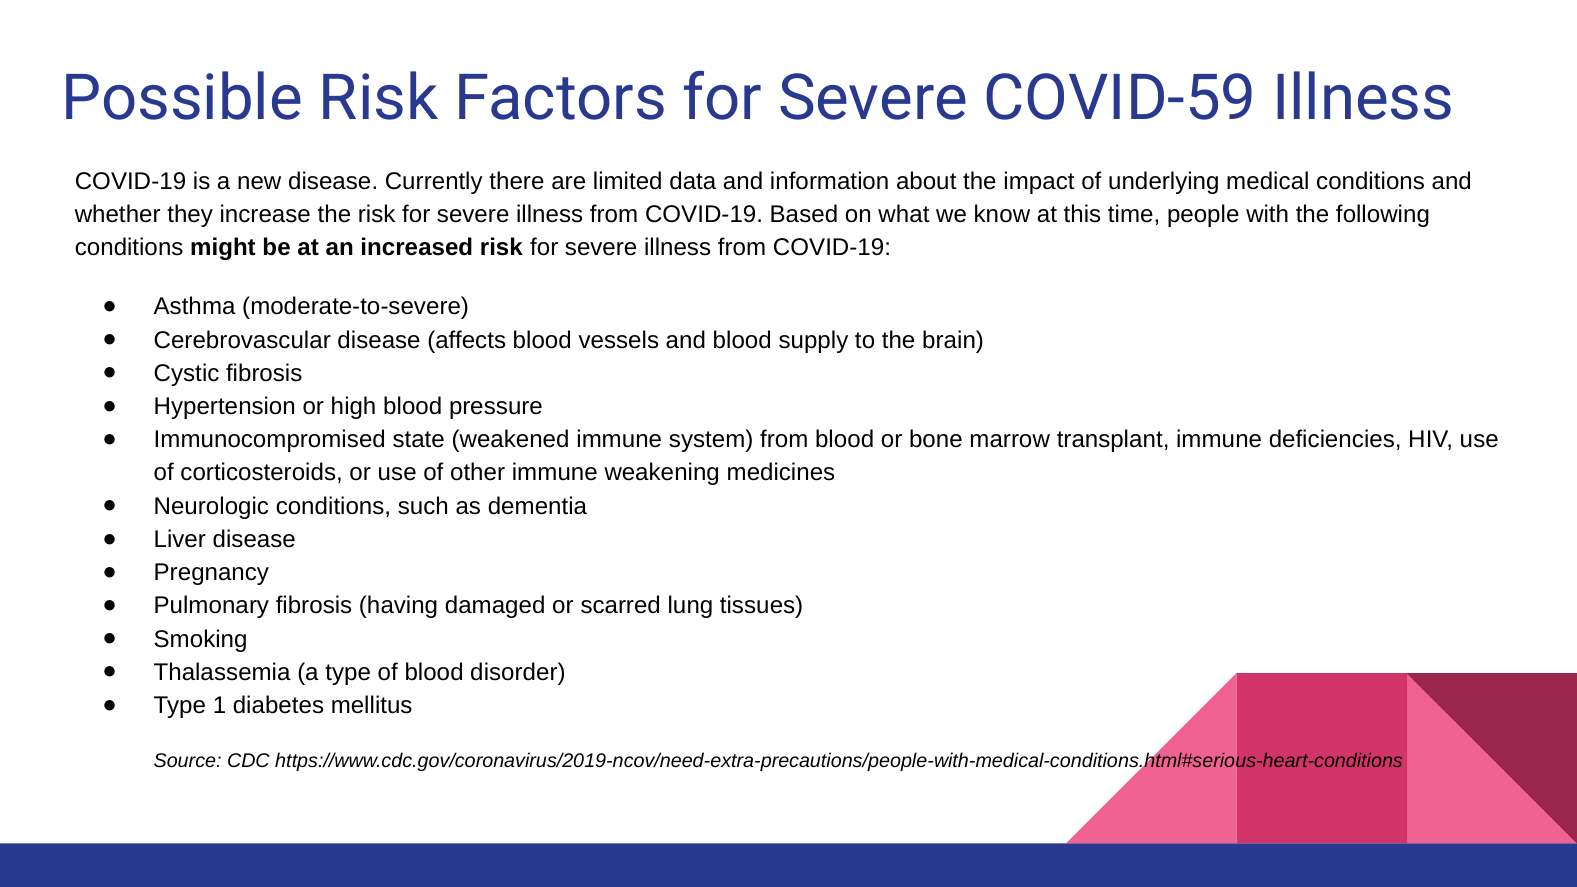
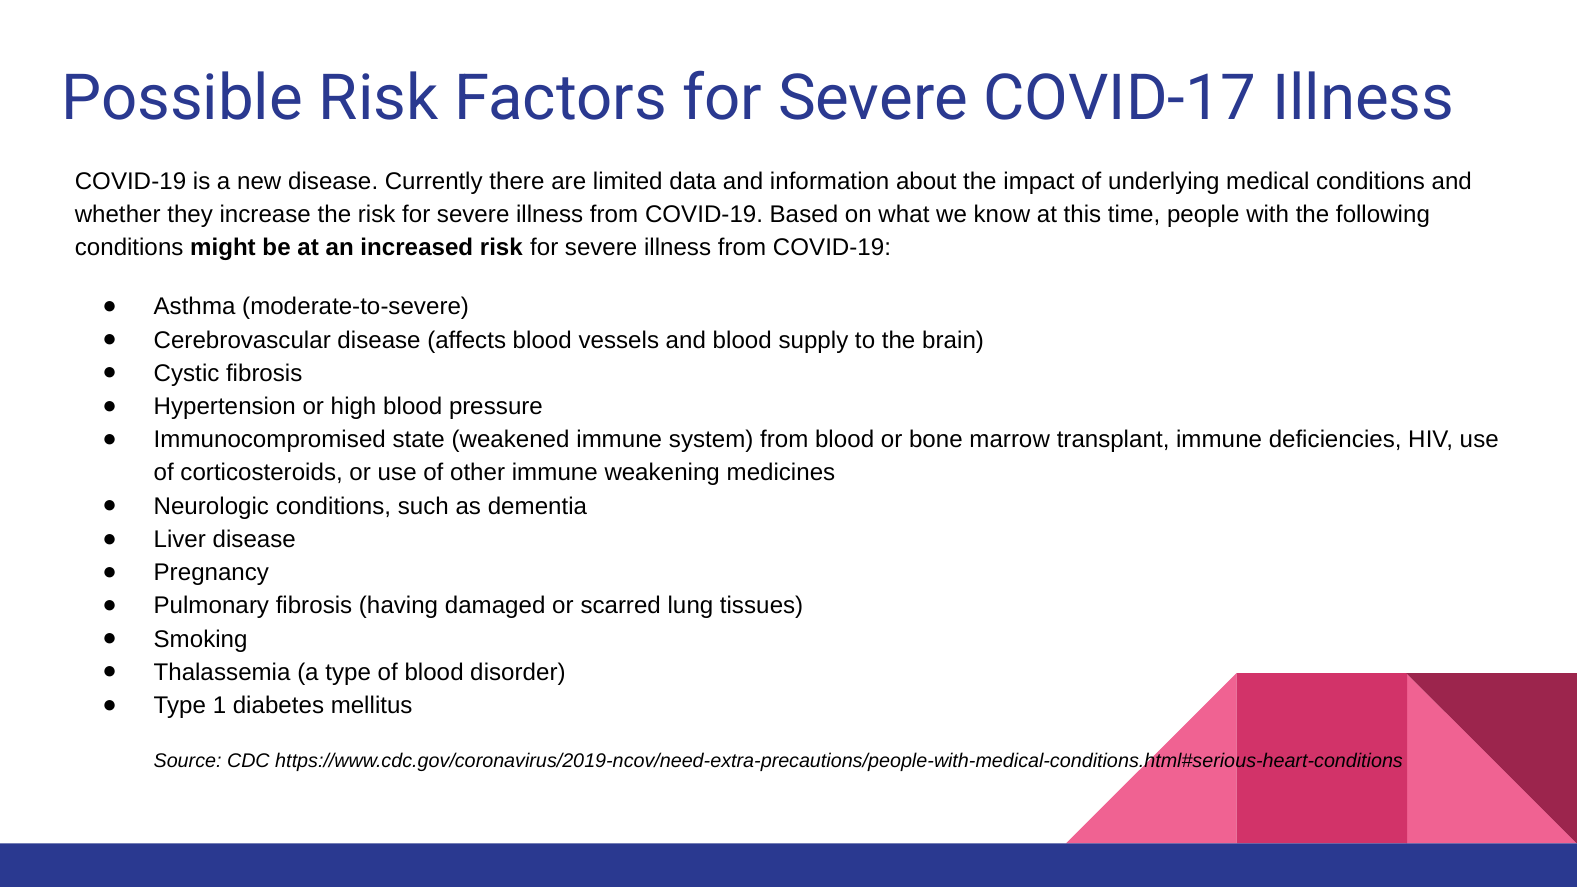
COVID-59: COVID-59 -> COVID-17
